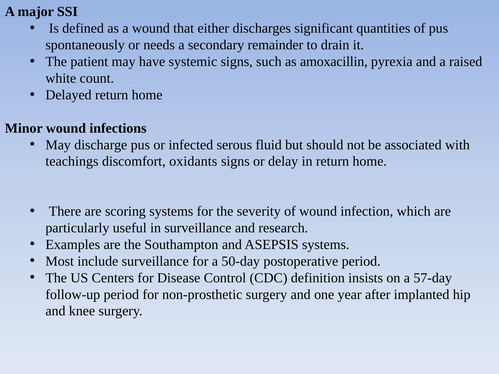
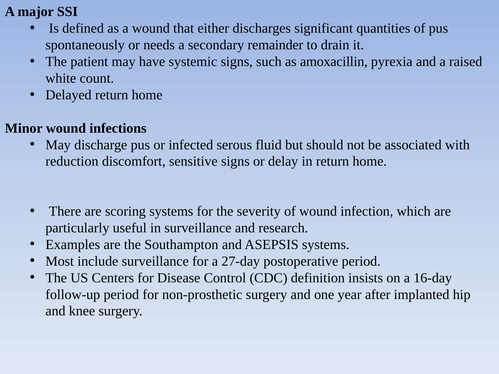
teachings: teachings -> reduction
oxidants: oxidants -> sensitive
50-day: 50-day -> 27-day
57-day: 57-day -> 16-day
